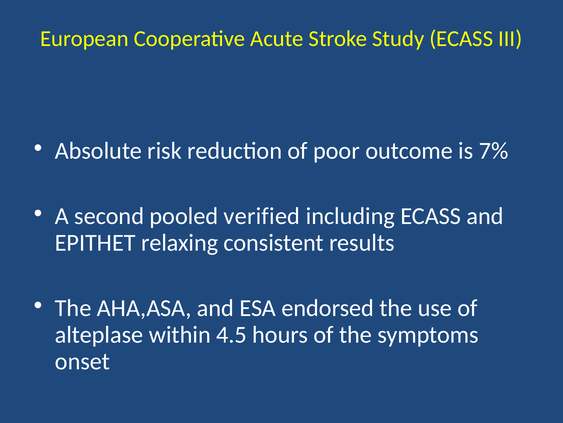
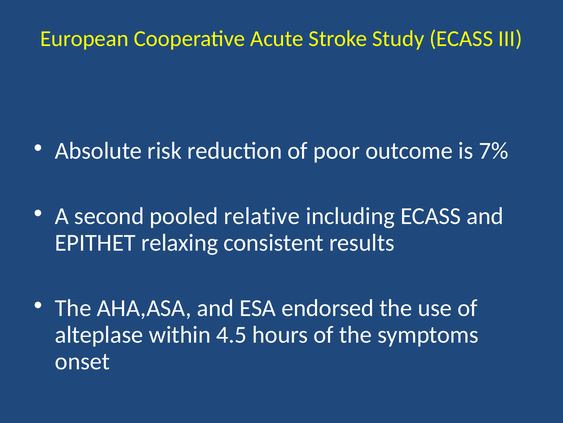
verified: verified -> relative
